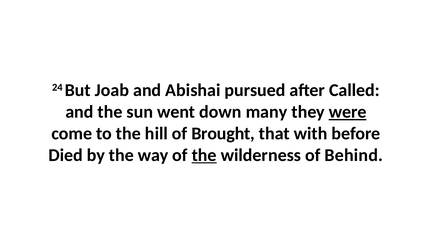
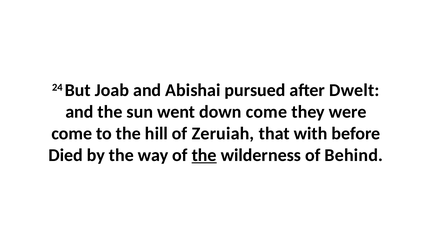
Called: Called -> Dwelt
down many: many -> come
were underline: present -> none
Brought: Brought -> Zeruiah
